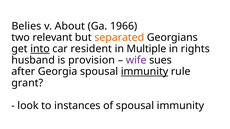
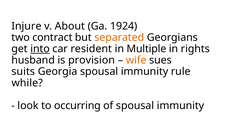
Belies: Belies -> Injure
1966: 1966 -> 1924
relevant: relevant -> contract
wife colour: purple -> orange
after: after -> suits
immunity at (145, 72) underline: present -> none
grant: grant -> while
instances: instances -> occurring
